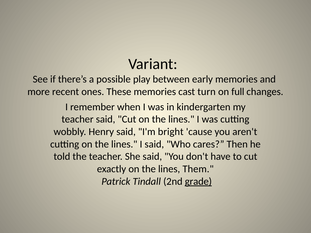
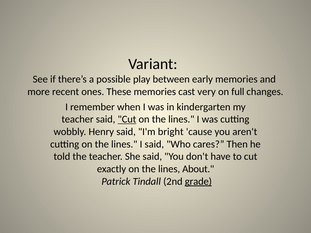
turn: turn -> very
Cut at (127, 119) underline: none -> present
Them: Them -> About
